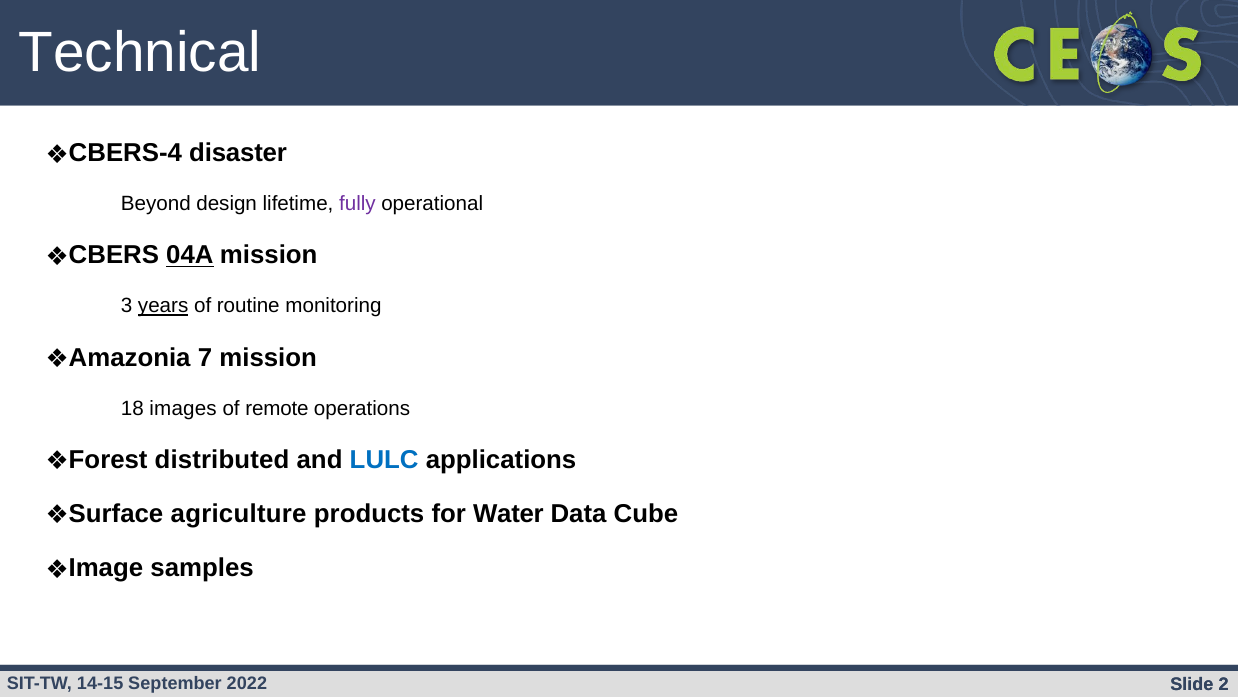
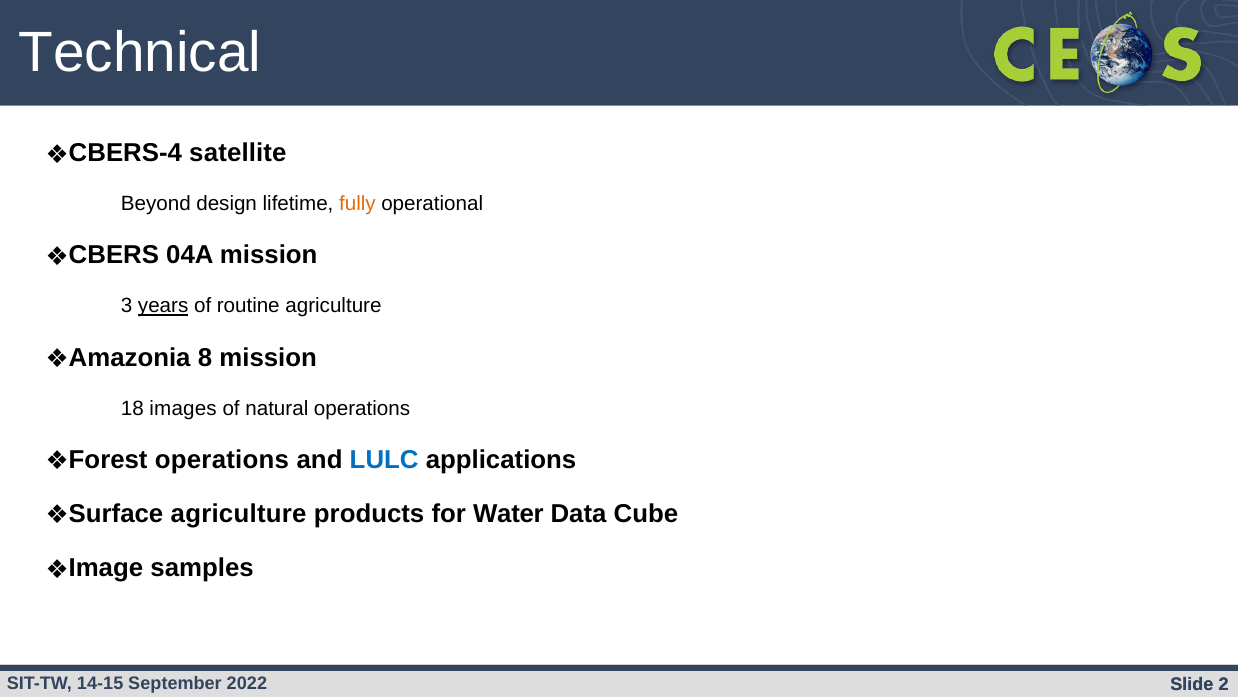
disaster: disaster -> satellite
fully colour: purple -> orange
04A underline: present -> none
routine monitoring: monitoring -> agriculture
7: 7 -> 8
remote: remote -> natural
distributed at (222, 459): distributed -> operations
